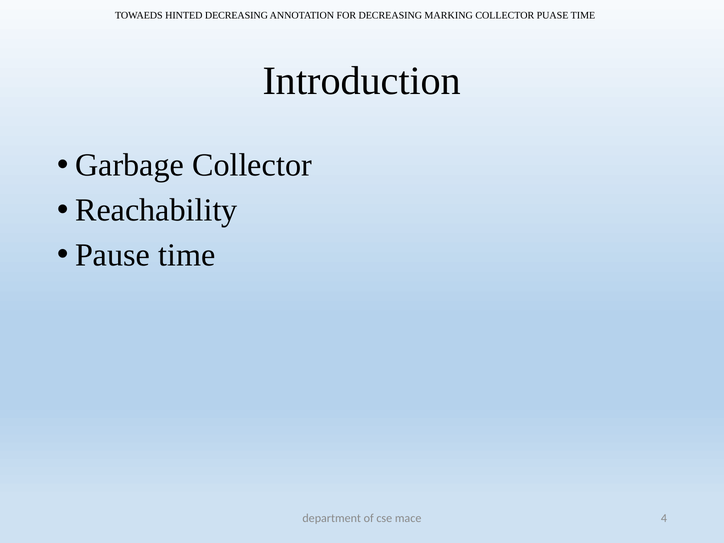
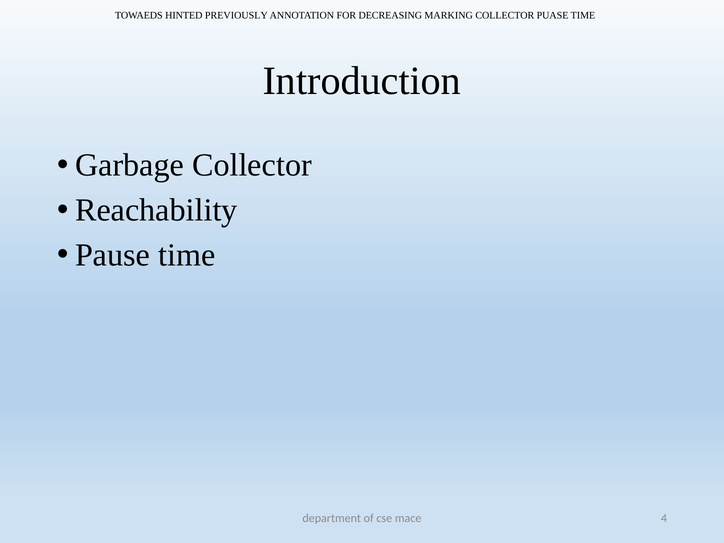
HINTED DECREASING: DECREASING -> PREVIOUSLY
